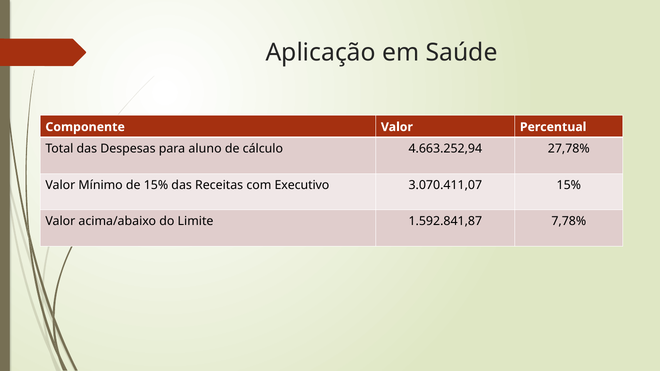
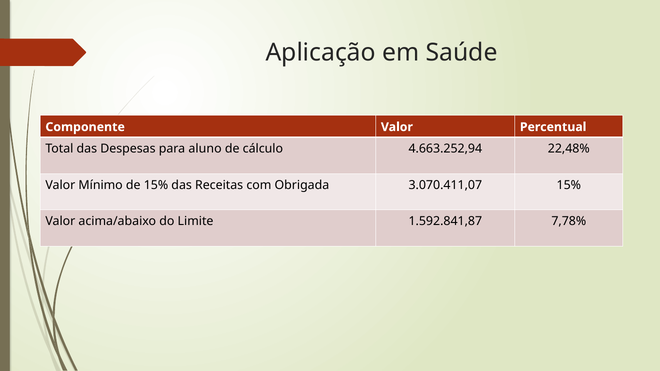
27,78%: 27,78% -> 22,48%
Executivo: Executivo -> Obrigada
